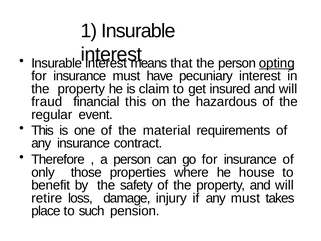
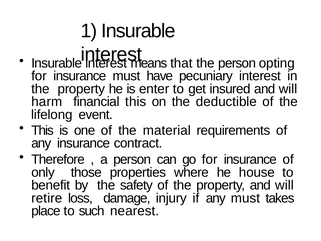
opting underline: present -> none
claim: claim -> enter
fraud: fraud -> harm
hazardous: hazardous -> deductible
regular: regular -> lifelong
pension: pension -> nearest
